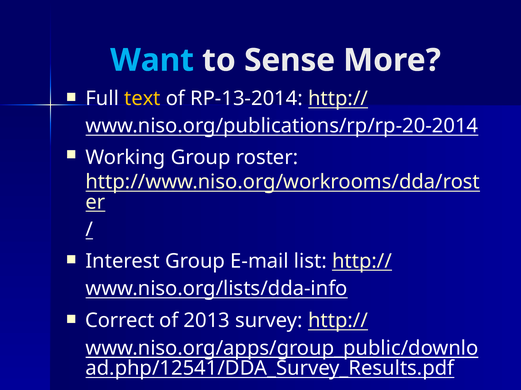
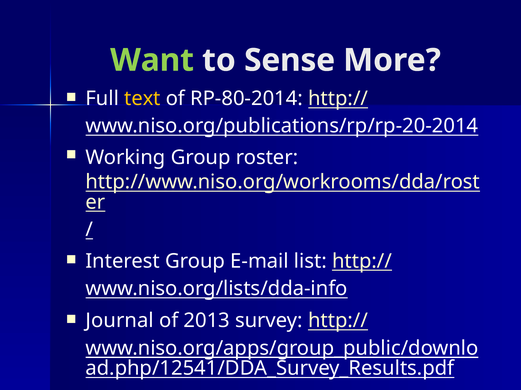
Want colour: light blue -> light green
RP-13-2014: RP-13-2014 -> RP-80-2014
Correct: Correct -> Journal
